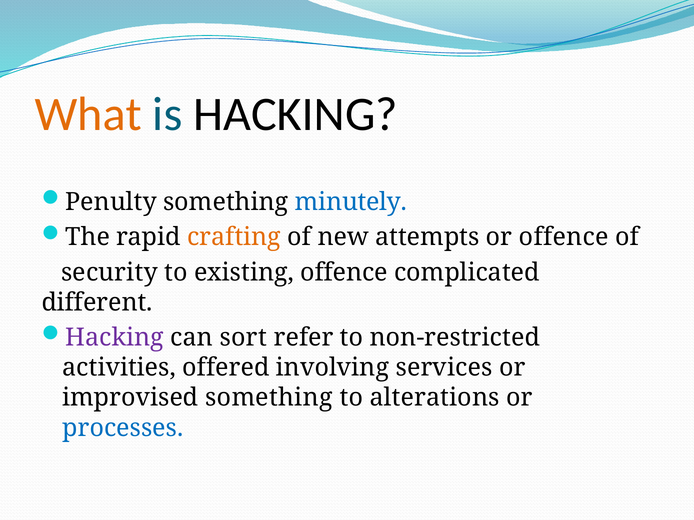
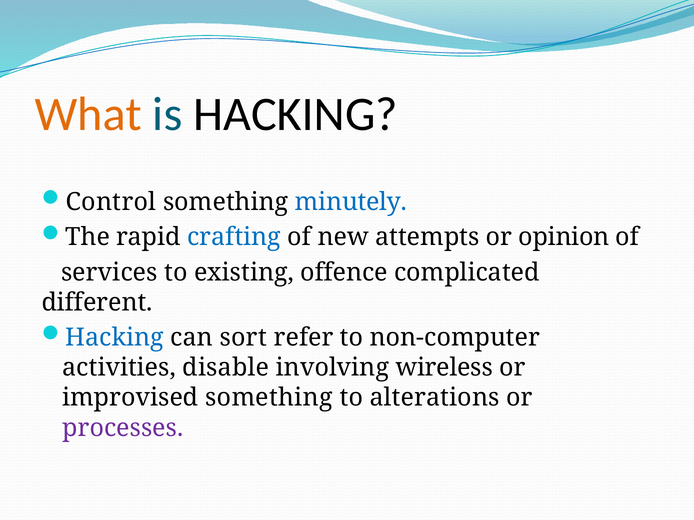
Penulty: Penulty -> Control
crafting colour: orange -> blue
or offence: offence -> opinion
security: security -> services
Hacking at (115, 338) colour: purple -> blue
non-restricted: non-restricted -> non-computer
offered: offered -> disable
services: services -> wireless
processes colour: blue -> purple
